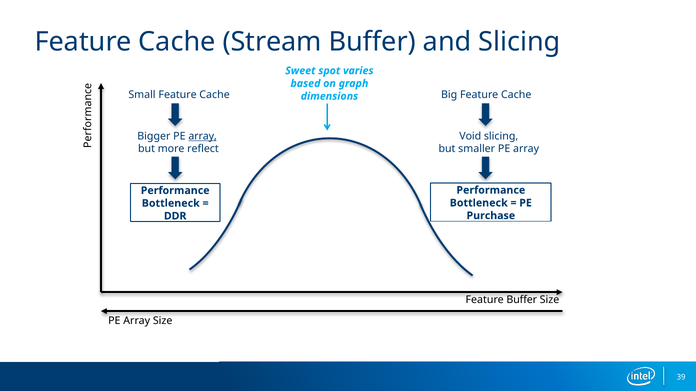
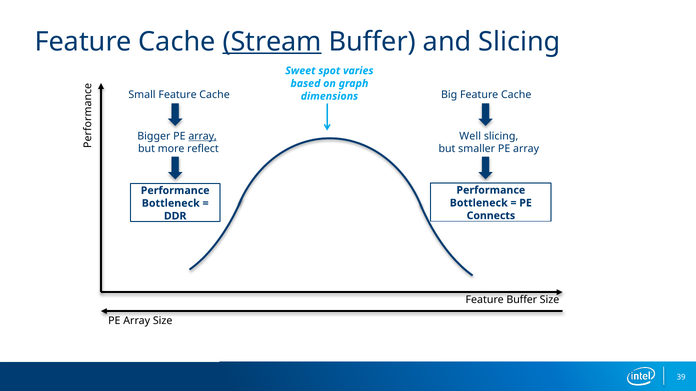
Stream underline: none -> present
Void: Void -> Well
Purchase: Purchase -> Connects
